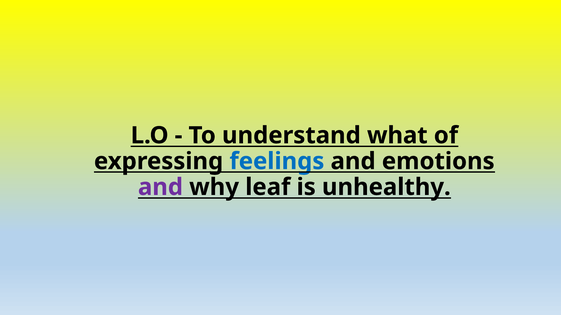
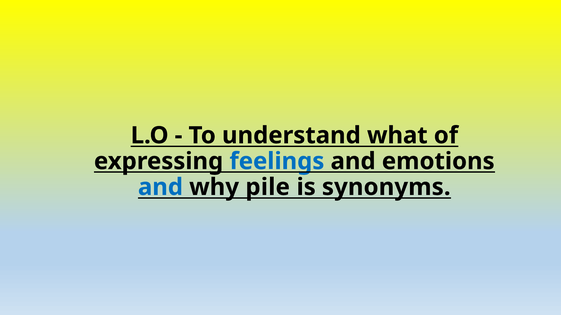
and at (160, 187) colour: purple -> blue
leaf: leaf -> pile
unhealthy: unhealthy -> synonyms
